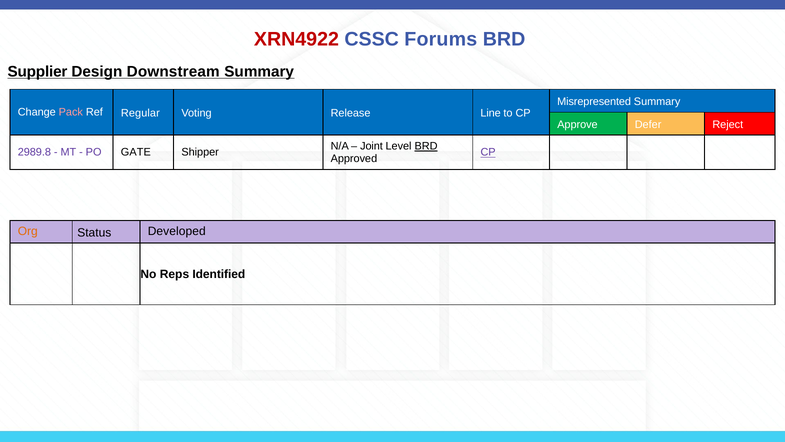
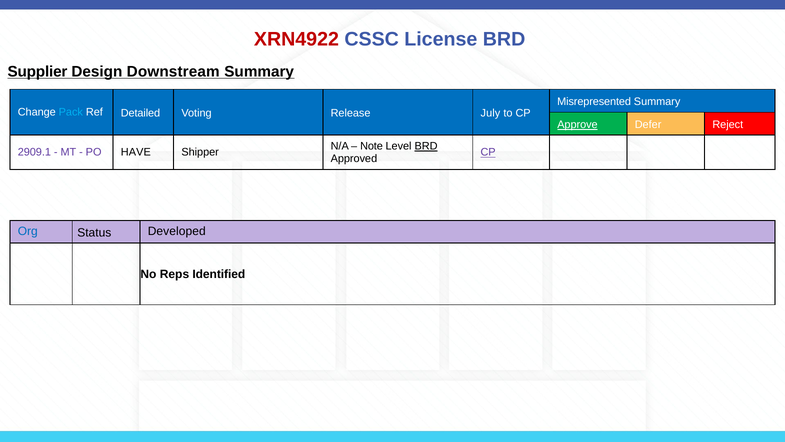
Forums: Forums -> License
Pack colour: pink -> light blue
Regular: Regular -> Detailed
Line: Line -> July
Approve underline: none -> present
Joint: Joint -> Note
2989.8: 2989.8 -> 2909.1
GATE: GATE -> HAVE
Org colour: orange -> blue
